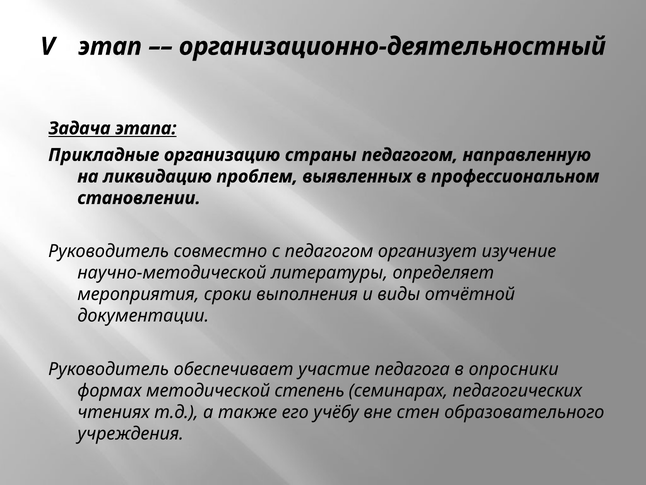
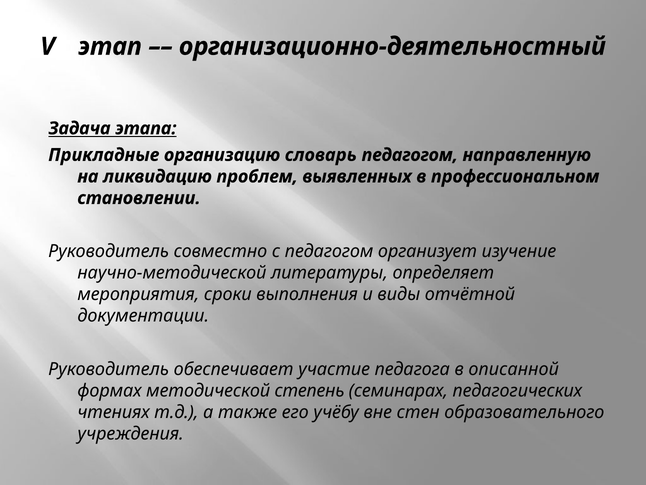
страны: страны -> словарь
опросники: опросники -> описанной
